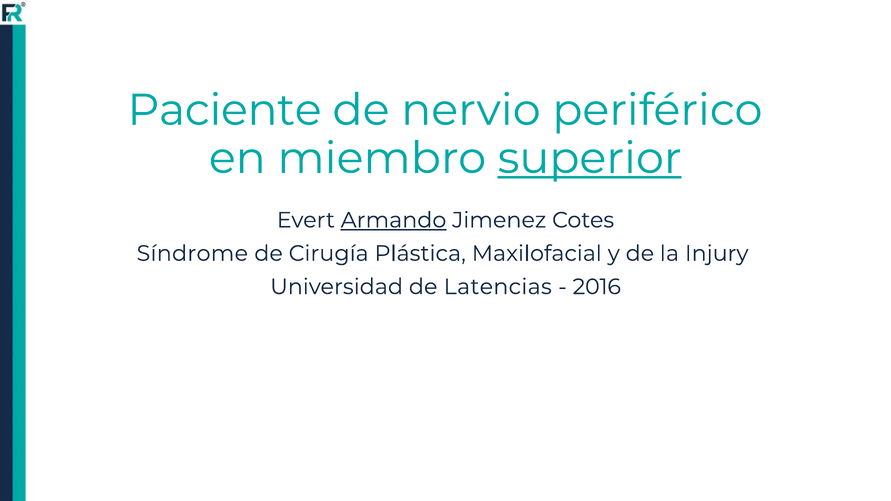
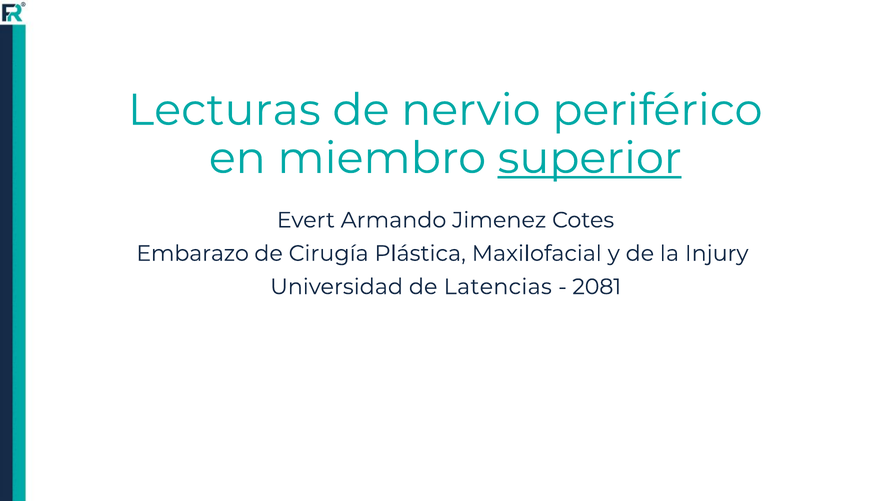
Paciente: Paciente -> Lecturas
Armando underline: present -> none
Síndrome: Síndrome -> Embarazo
2016: 2016 -> 2081
